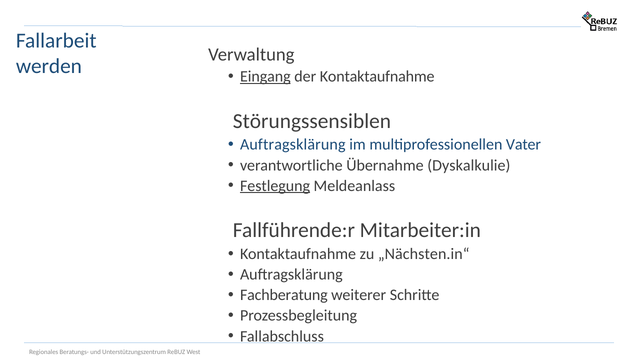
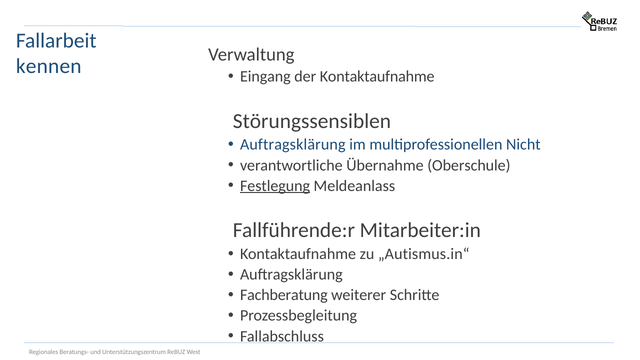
werden: werden -> kennen
Eingang underline: present -> none
Vater: Vater -> Nicht
Dyskalkulie: Dyskalkulie -> Oberschule
„Nächsten.in“: „Nächsten.in“ -> „Autismus.in“
